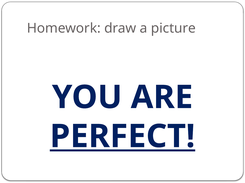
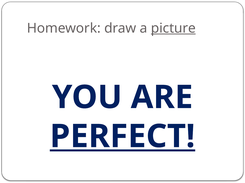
picture underline: none -> present
